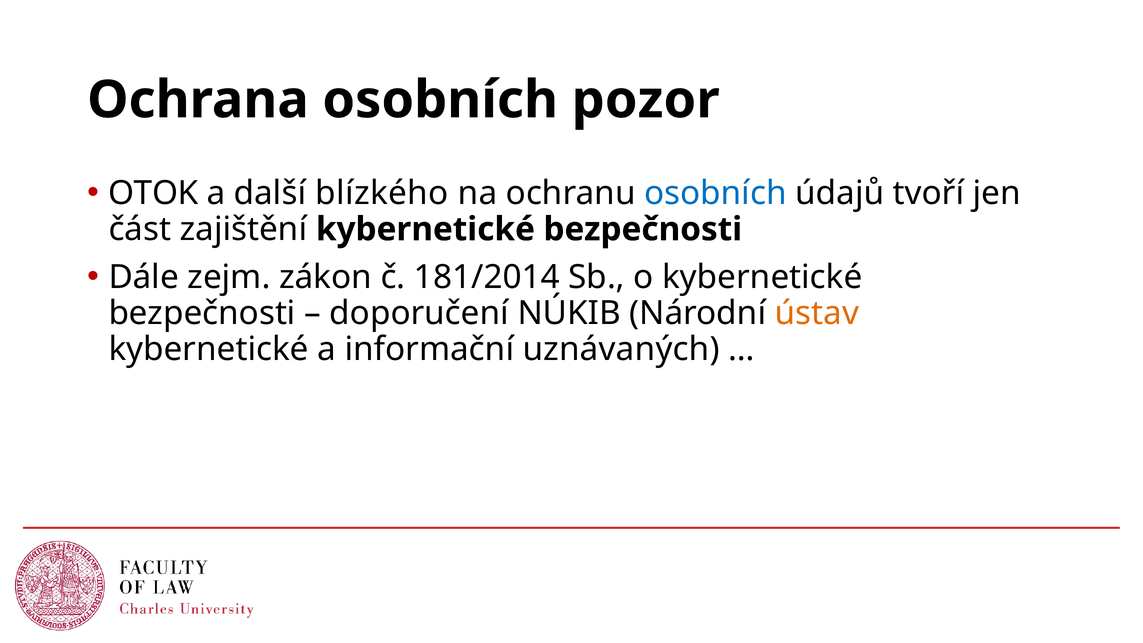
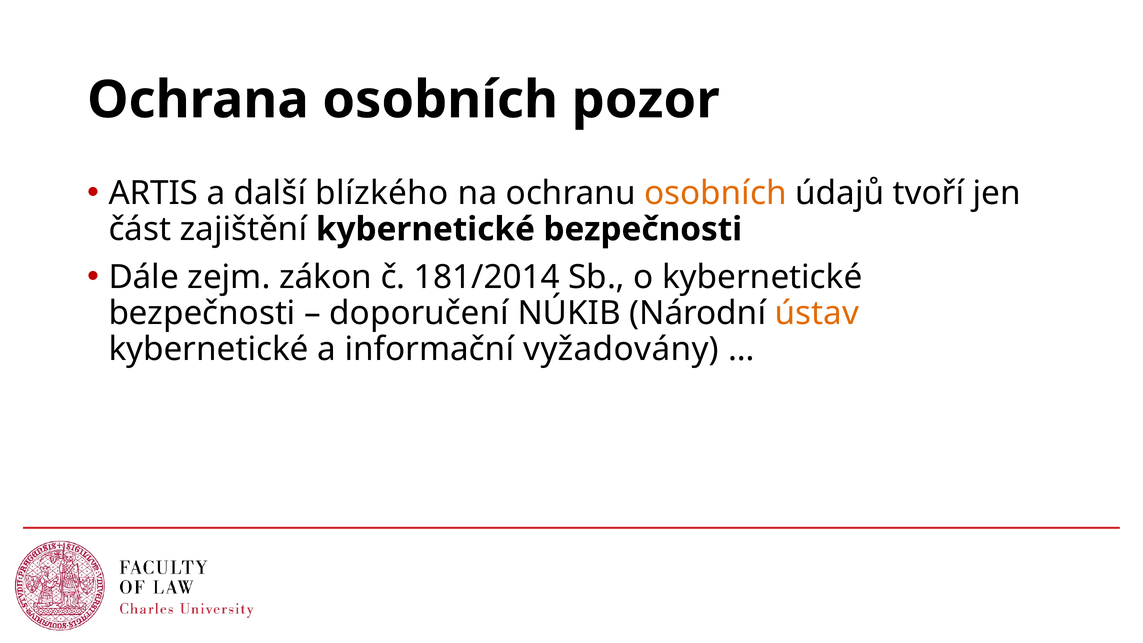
OTOK: OTOK -> ARTIS
osobních at (715, 193) colour: blue -> orange
uznávaných: uznávaných -> vyžadovány
